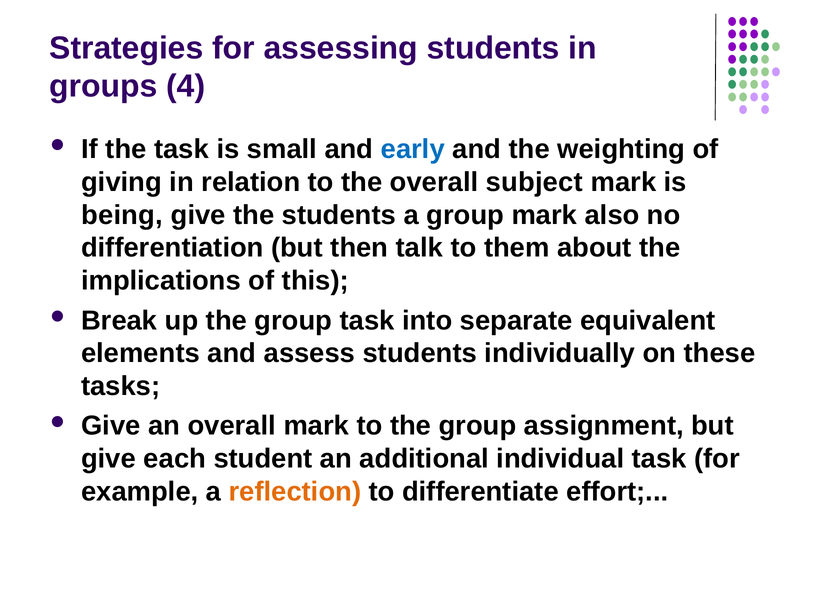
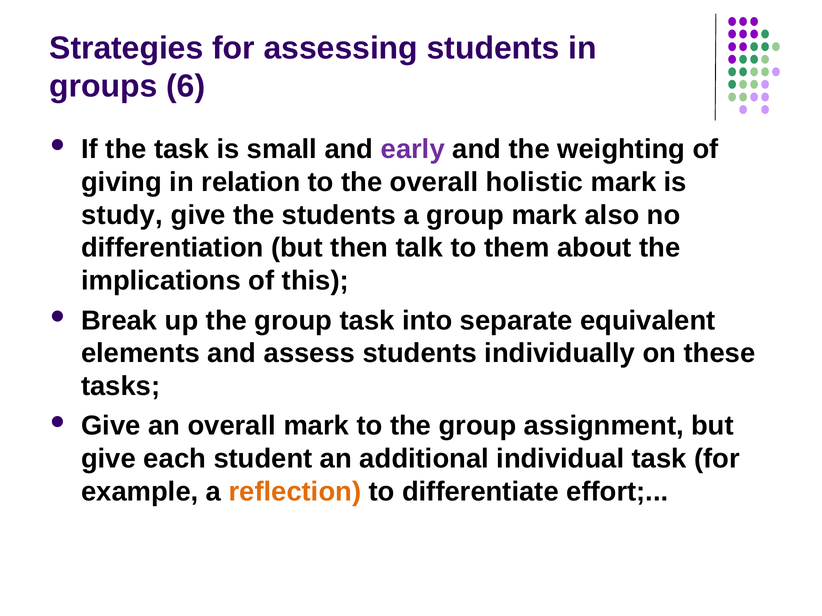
4: 4 -> 6
early colour: blue -> purple
subject: subject -> holistic
being: being -> study
